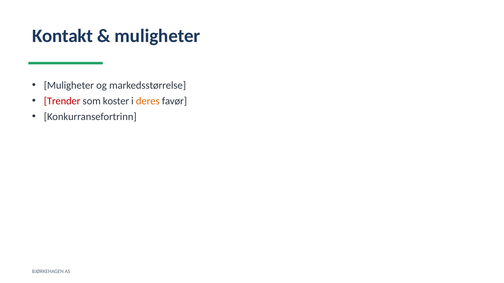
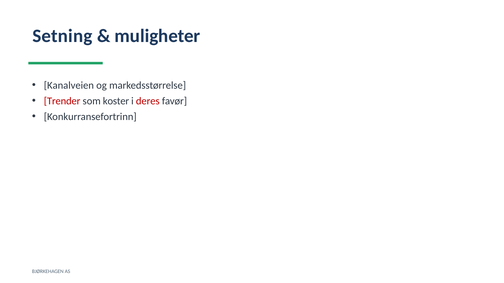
Kontakt: Kontakt -> Setning
Muligheter at (69, 85): Muligheter -> Kanalveien
deres colour: orange -> red
